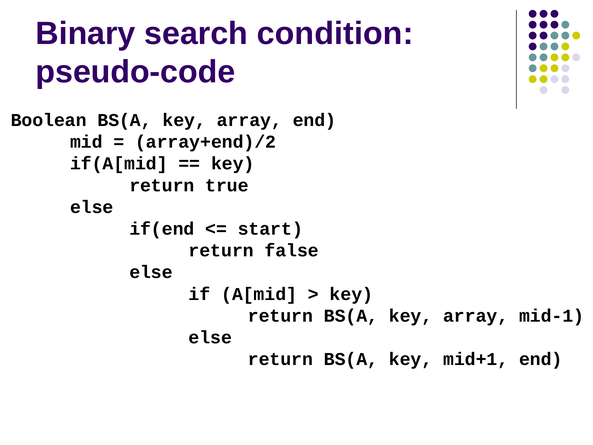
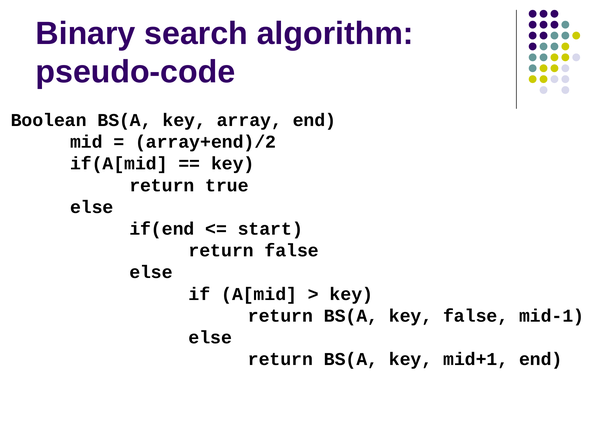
condition: condition -> algorithm
return BS(A key array: array -> false
